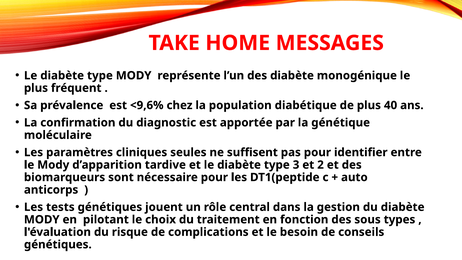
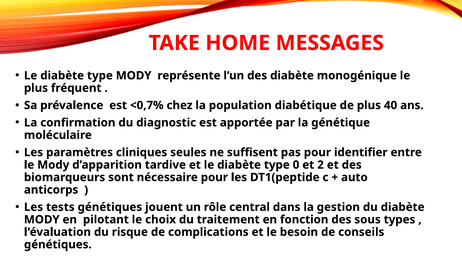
<9,6%: <9,6% -> <0,7%
3: 3 -> 0
